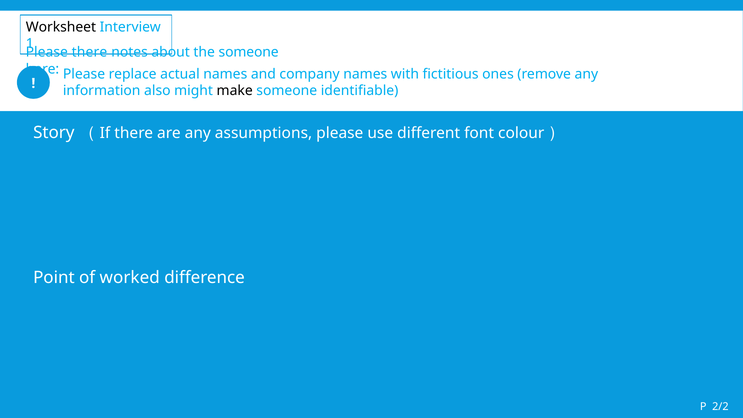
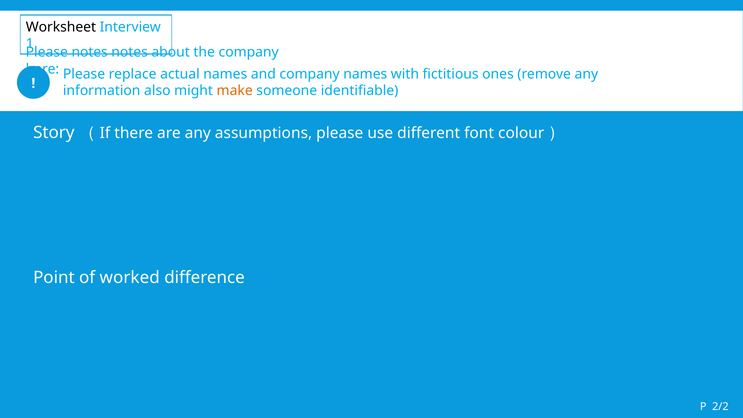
there at (90, 52): there -> notes
the someone: someone -> company
make colour: black -> orange
